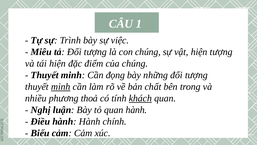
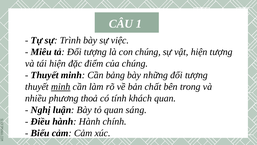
đọng: đọng -> bảng
khách underline: present -> none
quan hành: hành -> sáng
